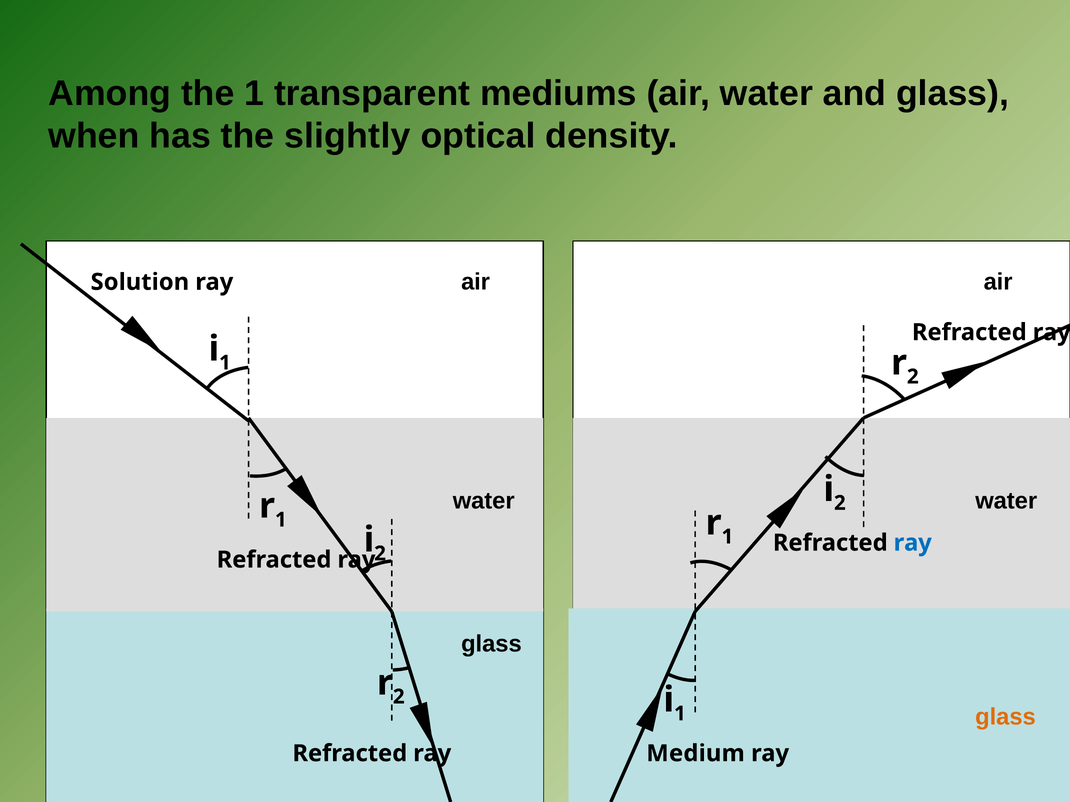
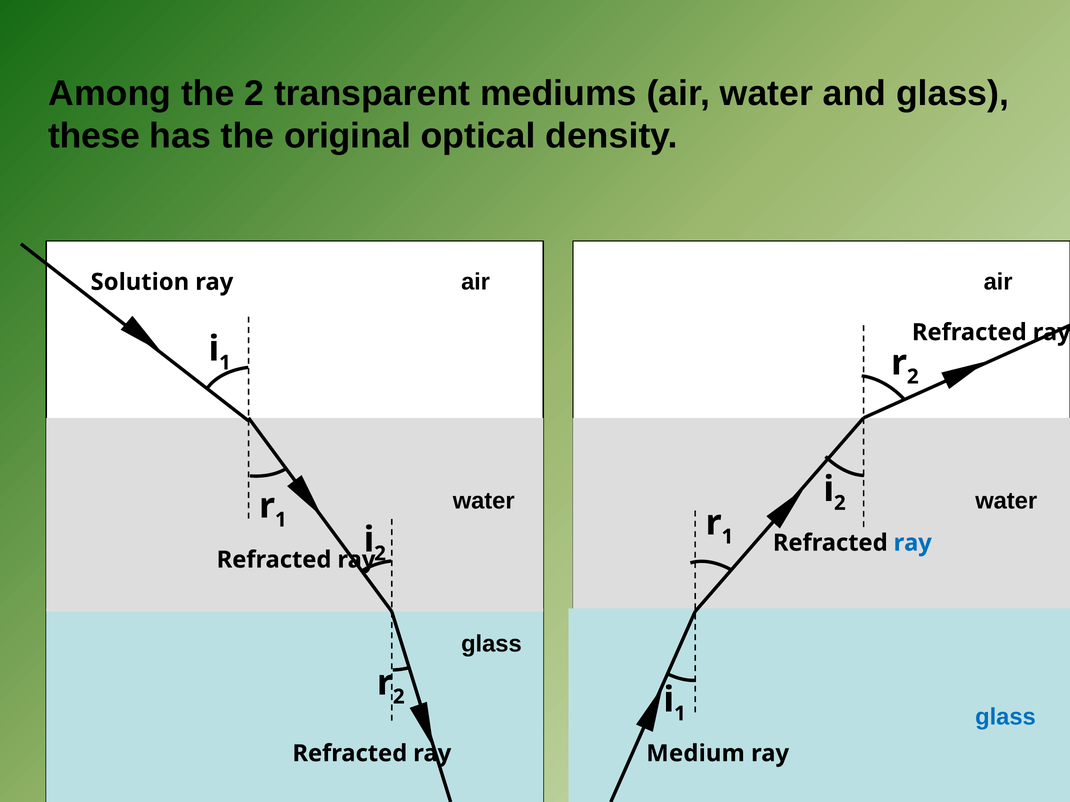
the 1: 1 -> 2
when: when -> these
slightly: slightly -> original
glass at (1005, 717) colour: orange -> blue
